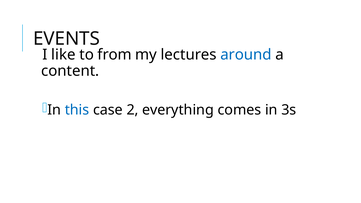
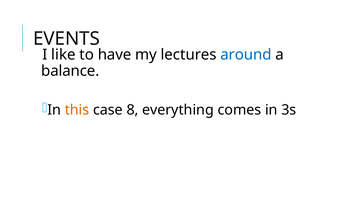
from: from -> have
content: content -> balance
this colour: blue -> orange
2: 2 -> 8
